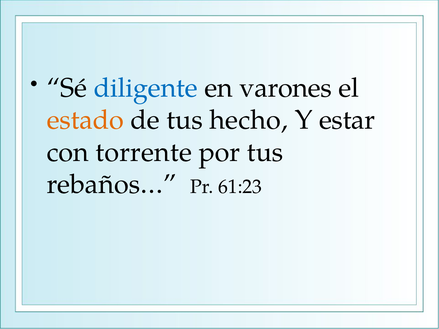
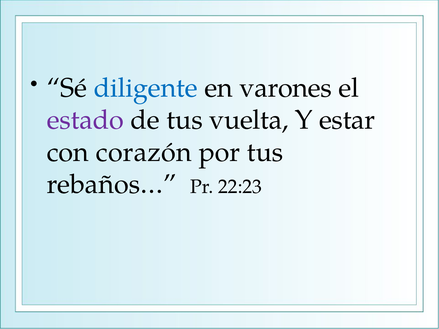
estado colour: orange -> purple
hecho: hecho -> vuelta
torrente: torrente -> corazón
61:23: 61:23 -> 22:23
